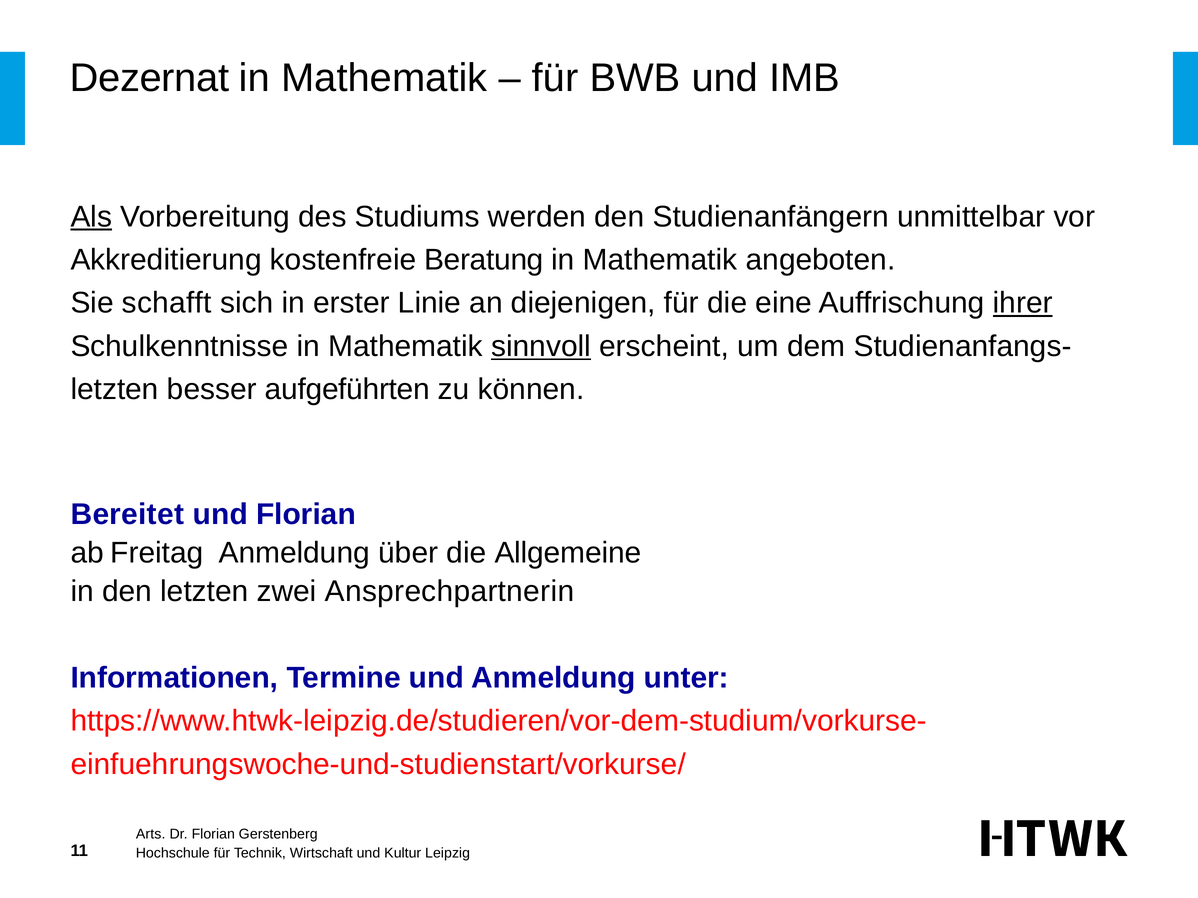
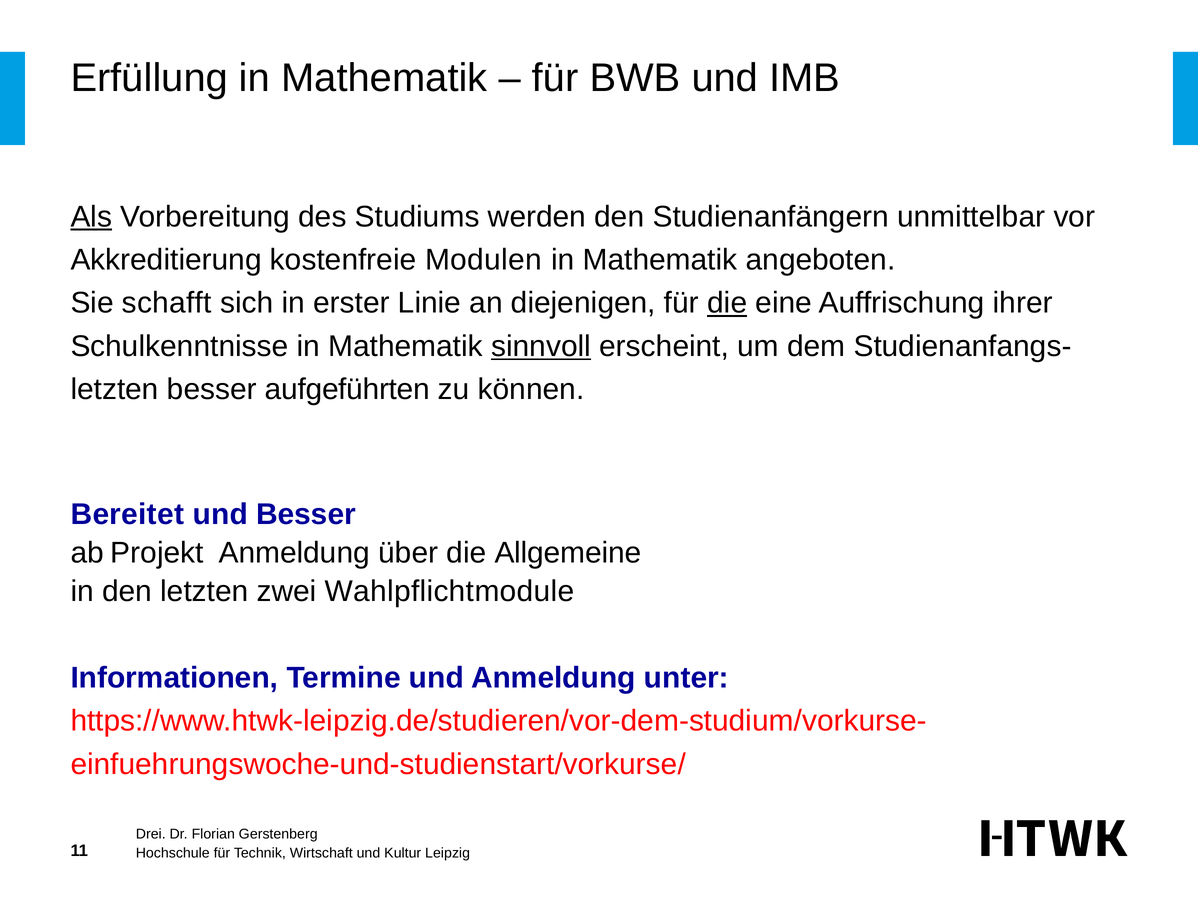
Dezernat: Dezernat -> Erfüllung
Beratung: Beratung -> Modulen
die at (727, 303) underline: none -> present
ihrer underline: present -> none
und Florian: Florian -> Besser
Freitag: Freitag -> Projekt
Ansprechpartnerin: Ansprechpartnerin -> Wahlpflichtmodule
Arts: Arts -> Drei
